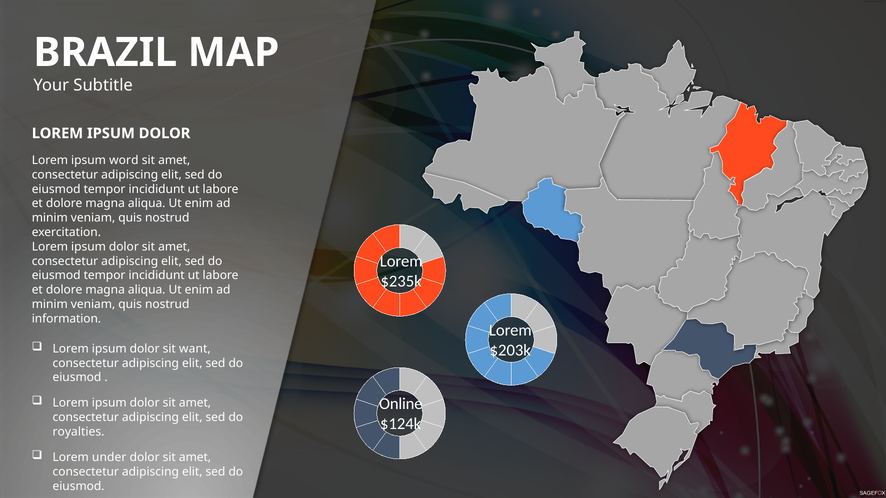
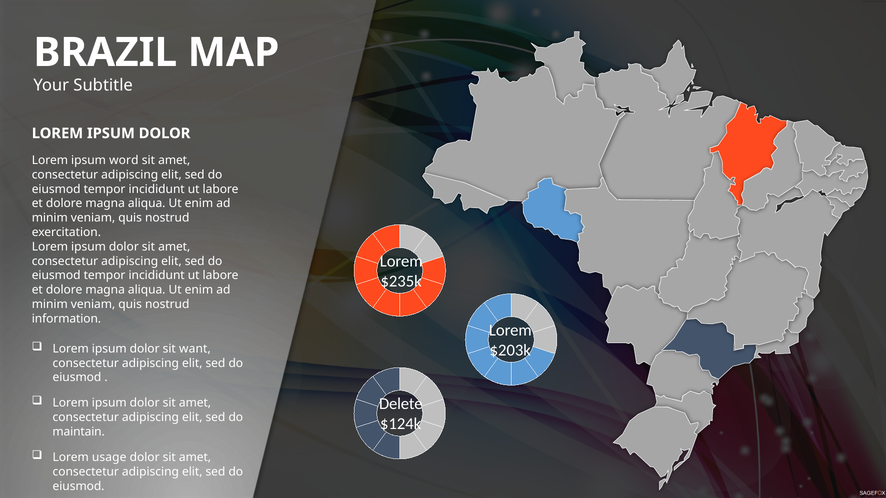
Online: Online -> Delete
royalties: royalties -> maintain
under: under -> usage
